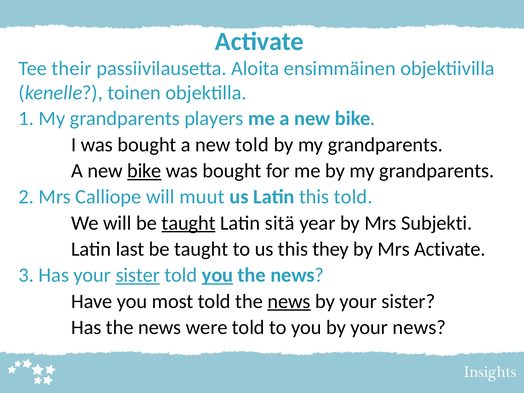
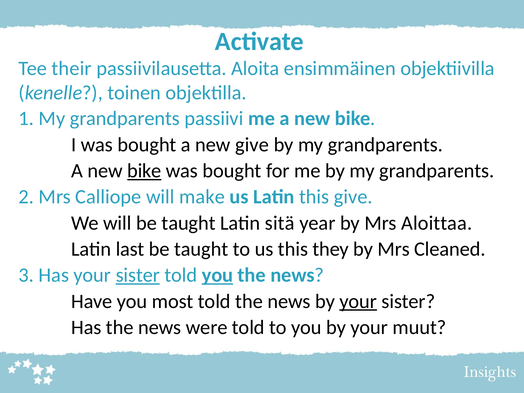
players: players -> passiivi
new told: told -> give
muut: muut -> make
this told: told -> give
taught at (189, 223) underline: present -> none
Subjekti: Subjekti -> Aloittaa
Mrs Activate: Activate -> Cleaned
news at (289, 301) underline: present -> none
your at (358, 301) underline: none -> present
your news: news -> muut
